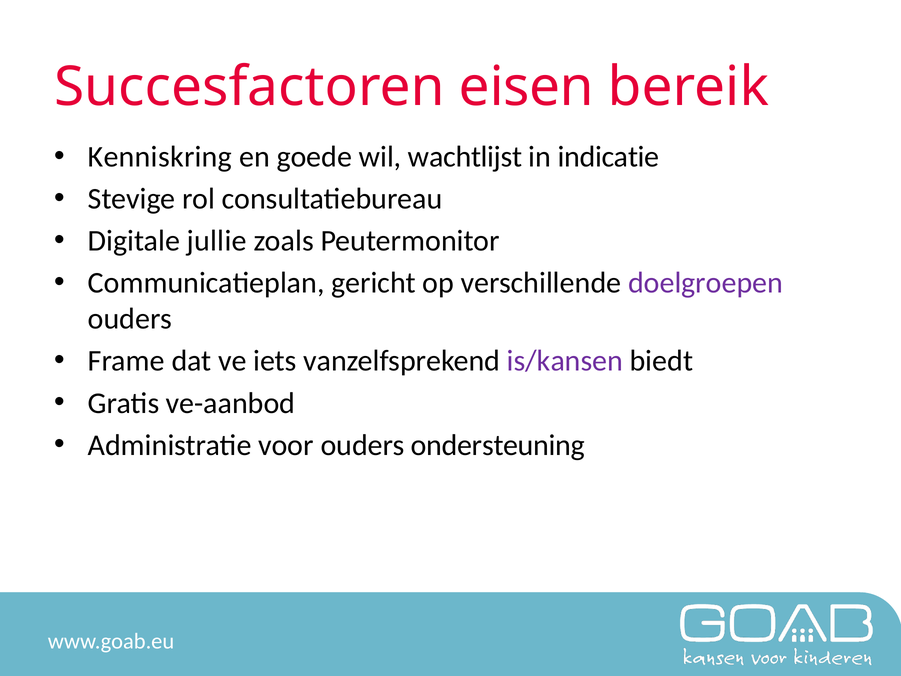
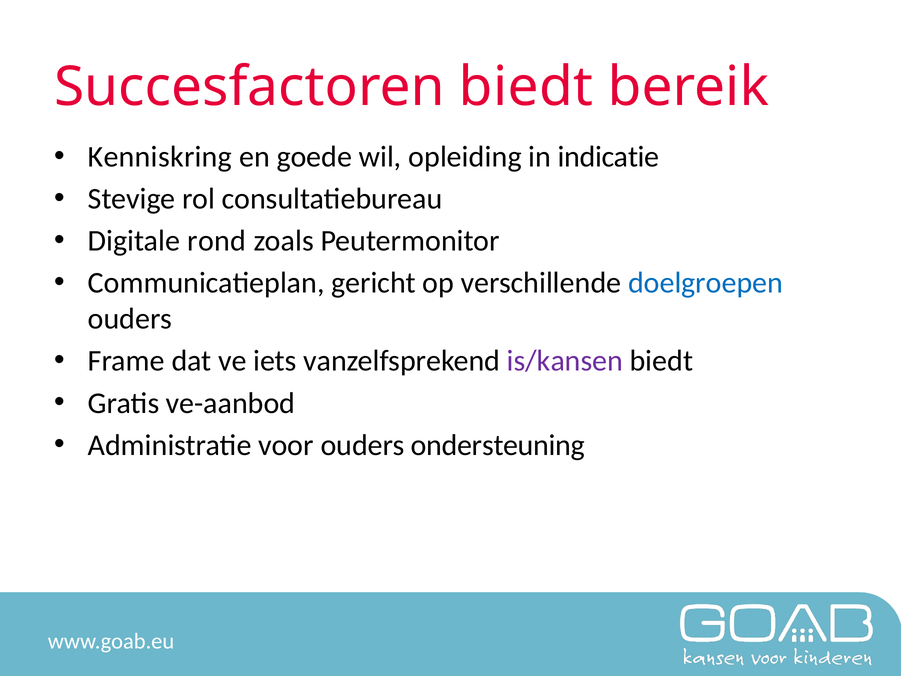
Succesfactoren eisen: eisen -> biedt
wachtlijst: wachtlijst -> opleiding
jullie: jullie -> rond
doelgroepen colour: purple -> blue
